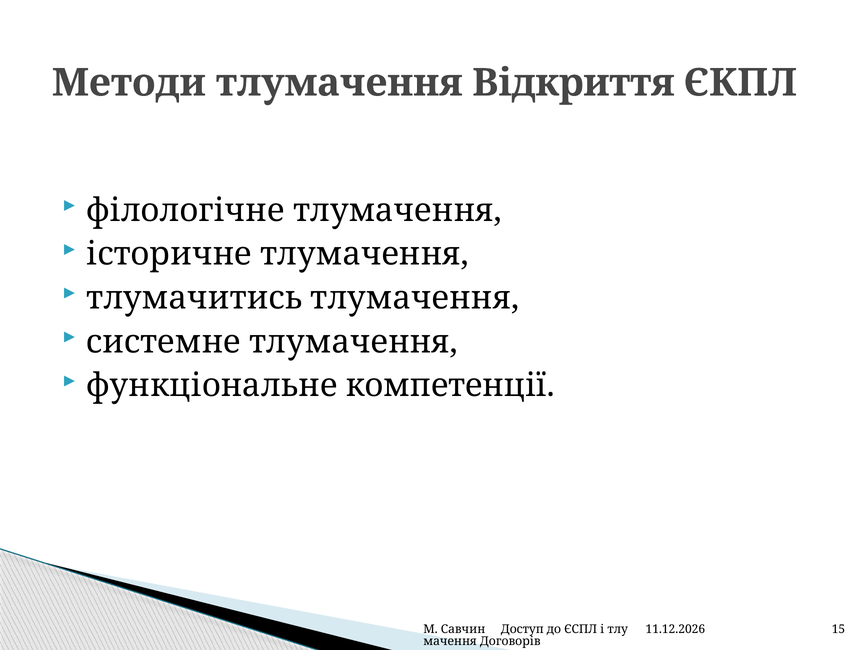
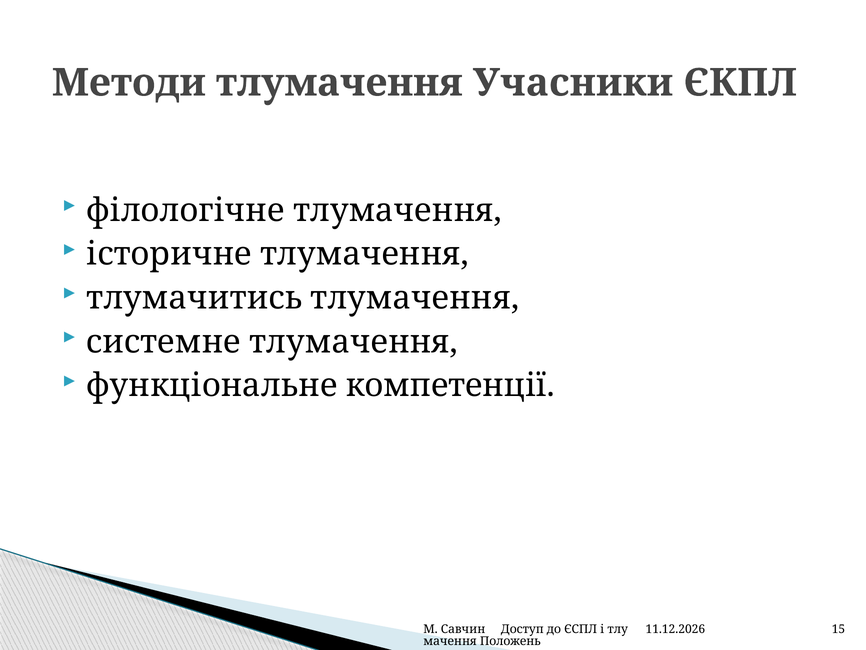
Відкриття: Відкриття -> Учасники
Договорів: Договорів -> Положень
